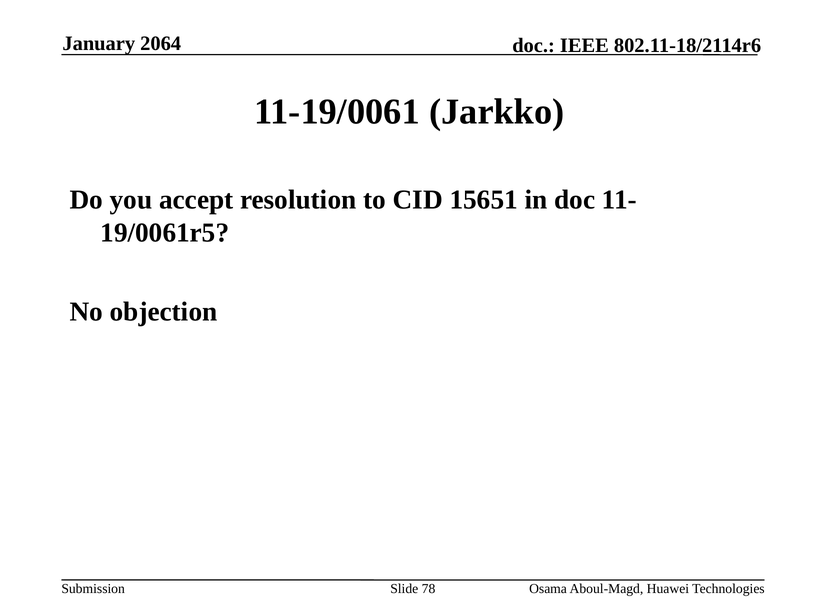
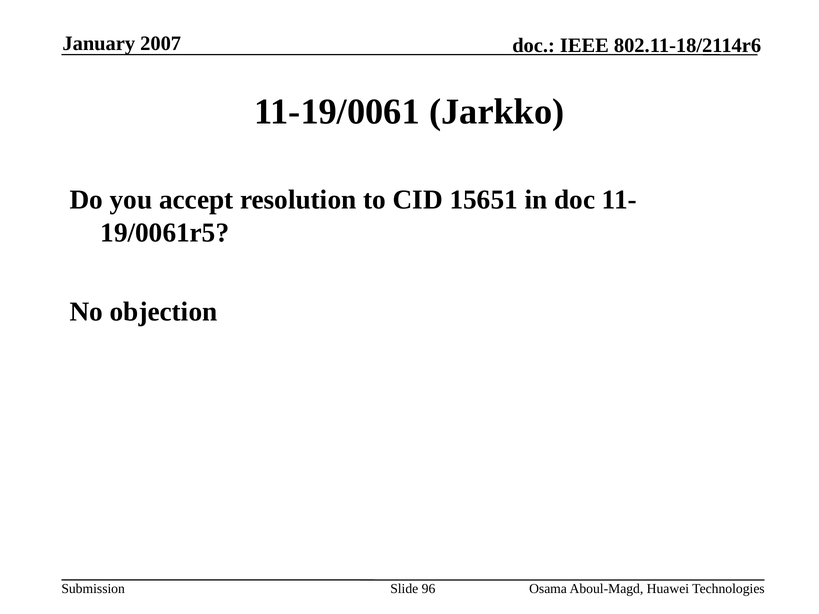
2064: 2064 -> 2007
78: 78 -> 96
